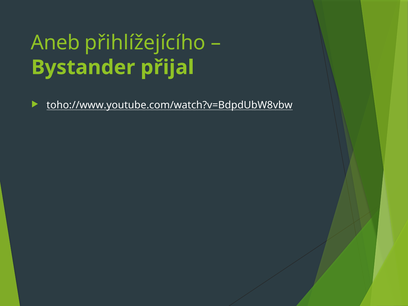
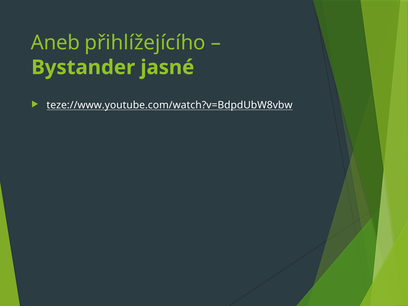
přijal: přijal -> jasné
toho://www.youtube.com/watch?v=BdpdUbW8vbw: toho://www.youtube.com/watch?v=BdpdUbW8vbw -> teze://www.youtube.com/watch?v=BdpdUbW8vbw
